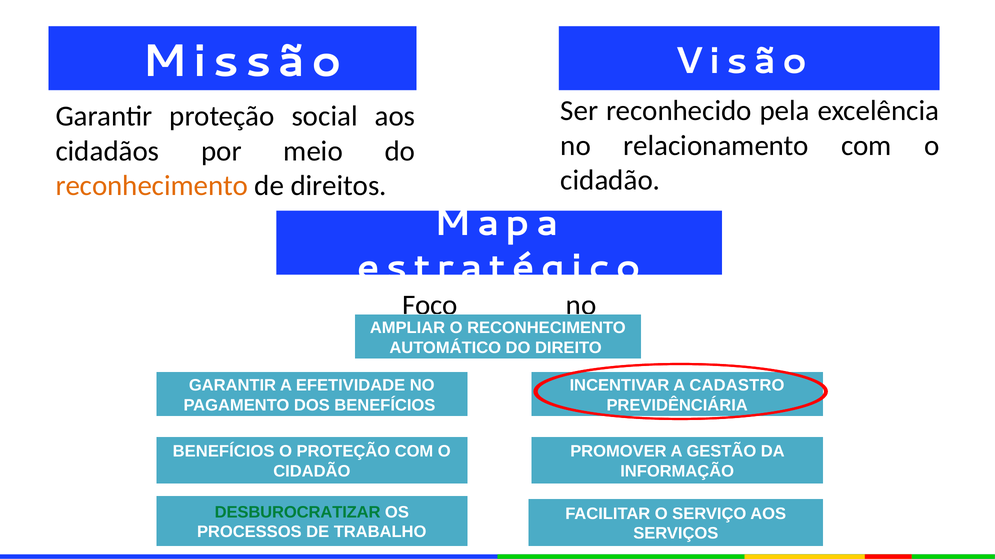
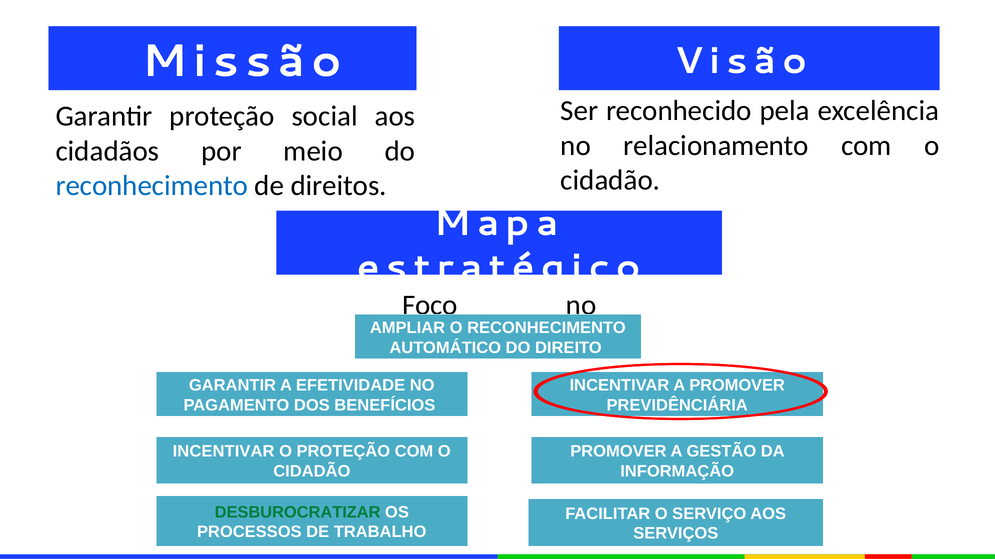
reconhecimento at (152, 186) colour: orange -> blue
A CADASTRO: CADASTRO -> PROMOVER
BENEFÍCIOS at (224, 452): BENEFÍCIOS -> INCENTIVAR
